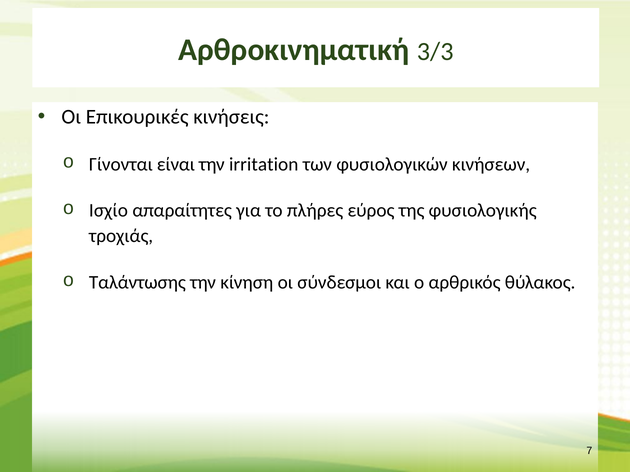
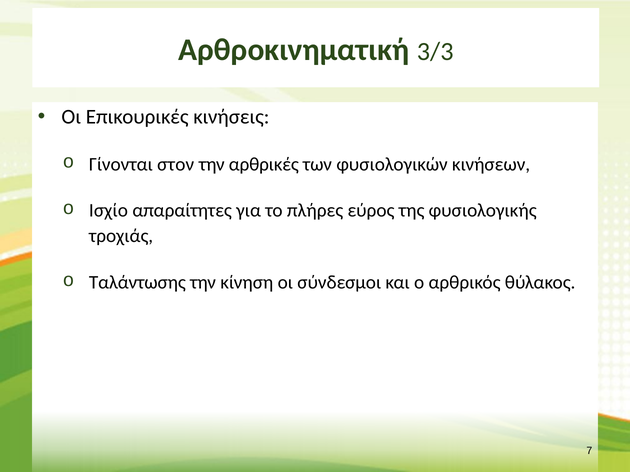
είναι: είναι -> στον
irritation: irritation -> αρθρικές
